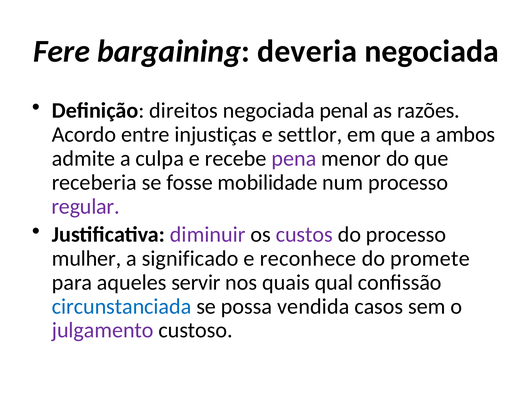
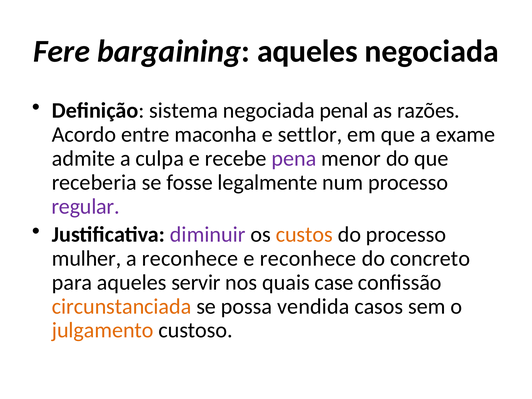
bargaining deveria: deveria -> aqueles
direitos: direitos -> sistema
injustiças: injustiças -> maconha
ambos: ambos -> exame
mobilidade: mobilidade -> legalmente
custos colour: purple -> orange
a significado: significado -> reconhece
promete: promete -> concreto
qual: qual -> case
circunstanciada colour: blue -> orange
julgamento colour: purple -> orange
